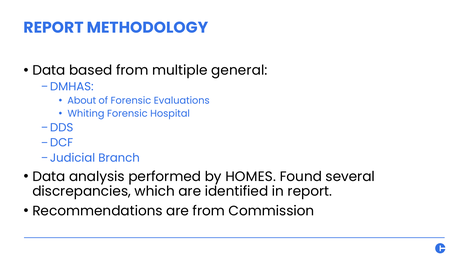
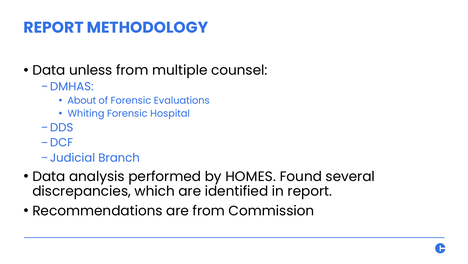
based: based -> unless
general: general -> counsel
